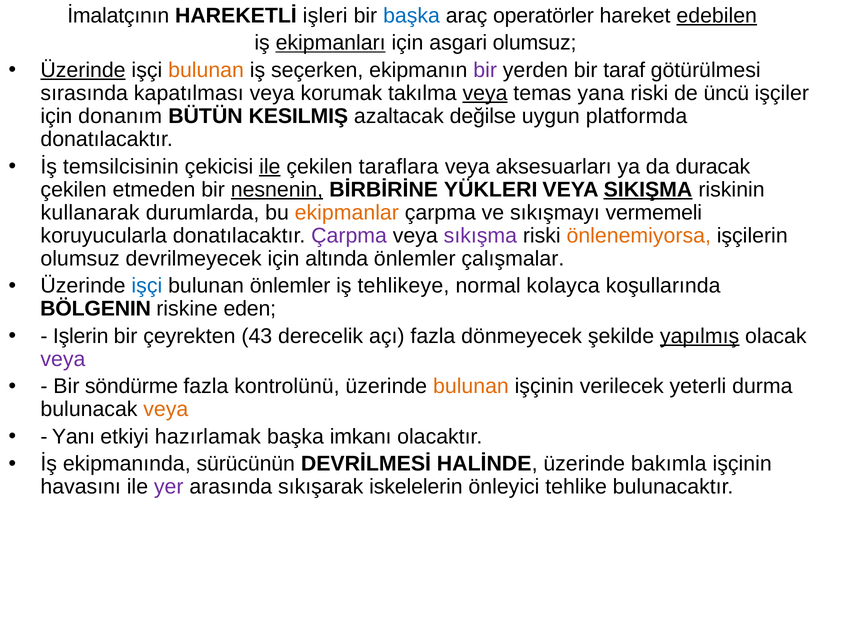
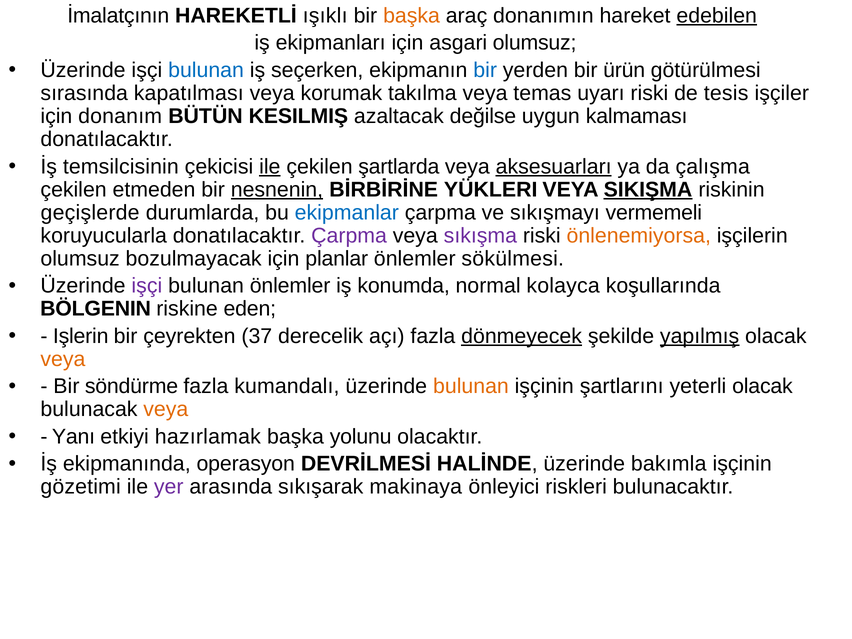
işleri: işleri -> ışıklı
başka at (412, 16) colour: blue -> orange
operatörler: operatörler -> donanımın
ekipmanları underline: present -> none
Üzerinde at (83, 70) underline: present -> none
bulunan at (206, 70) colour: orange -> blue
bir at (485, 70) colour: purple -> blue
taraf: taraf -> ürün
veya at (485, 93) underline: present -> none
yana: yana -> uyarı
üncü: üncü -> tesis
platformda: platformda -> kalmaması
taraflara: taraflara -> şartlarda
aksesuarları underline: none -> present
duracak: duracak -> çalışma
kullanarak: kullanarak -> geçişlerde
ekipmanlar colour: orange -> blue
devrilmeyecek: devrilmeyecek -> bozulmayacak
altında: altında -> planlar
çalışmalar: çalışmalar -> sökülmesi
işçi at (147, 286) colour: blue -> purple
tehlikeye: tehlikeye -> konumda
43: 43 -> 37
dönmeyecek underline: none -> present
veya at (63, 359) colour: purple -> orange
kontrolünü: kontrolünü -> kumandalı
verilecek: verilecek -> şartlarını
yeterli durma: durma -> olacak
imkanı: imkanı -> yolunu
sürücünün: sürücünün -> operasyon
havasını: havasını -> gözetimi
iskelelerin: iskelelerin -> makinaya
tehlike: tehlike -> riskleri
